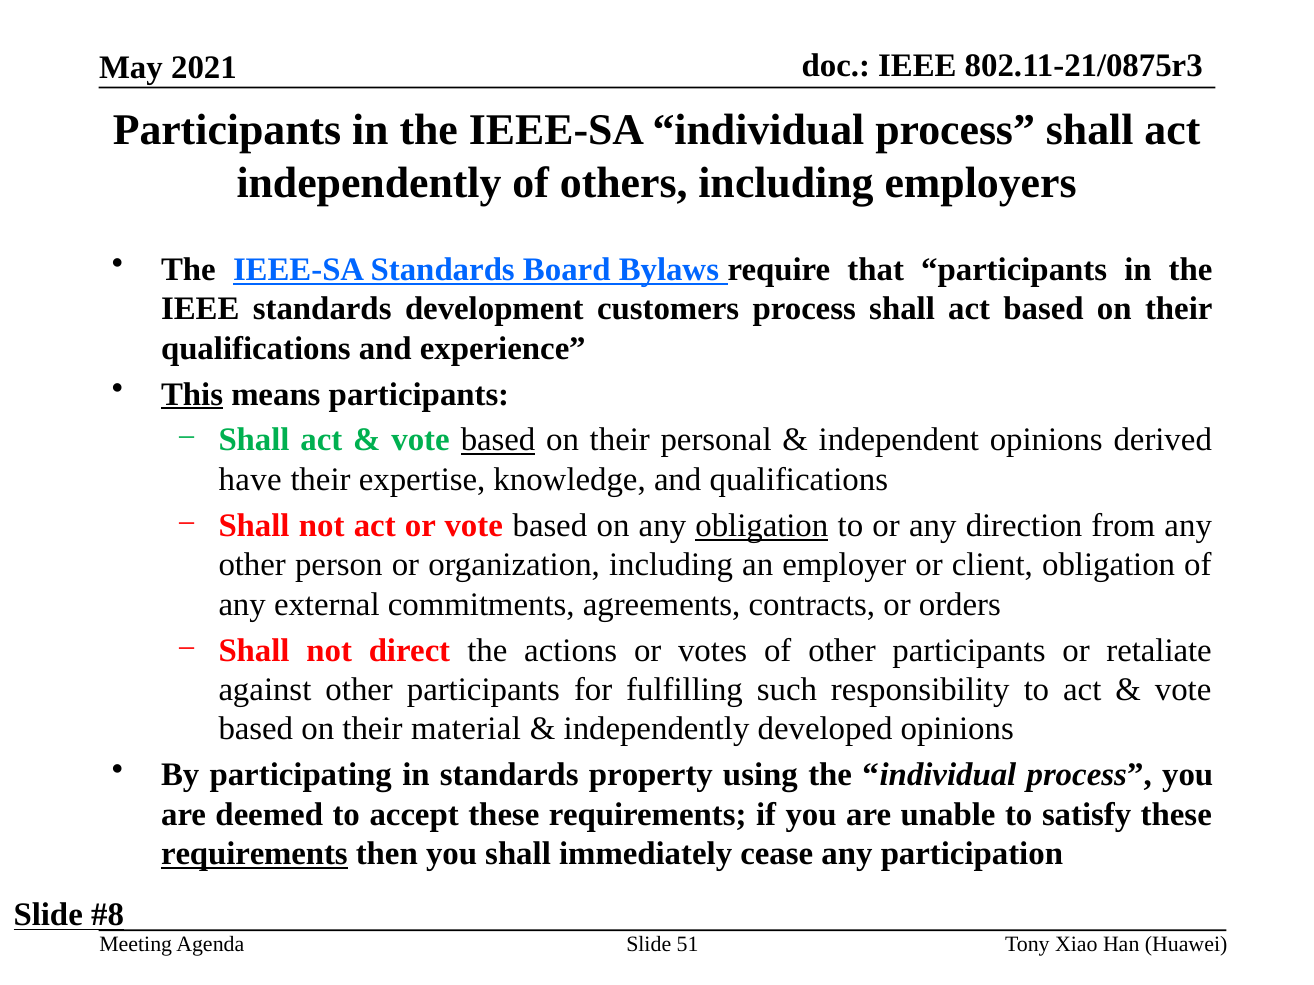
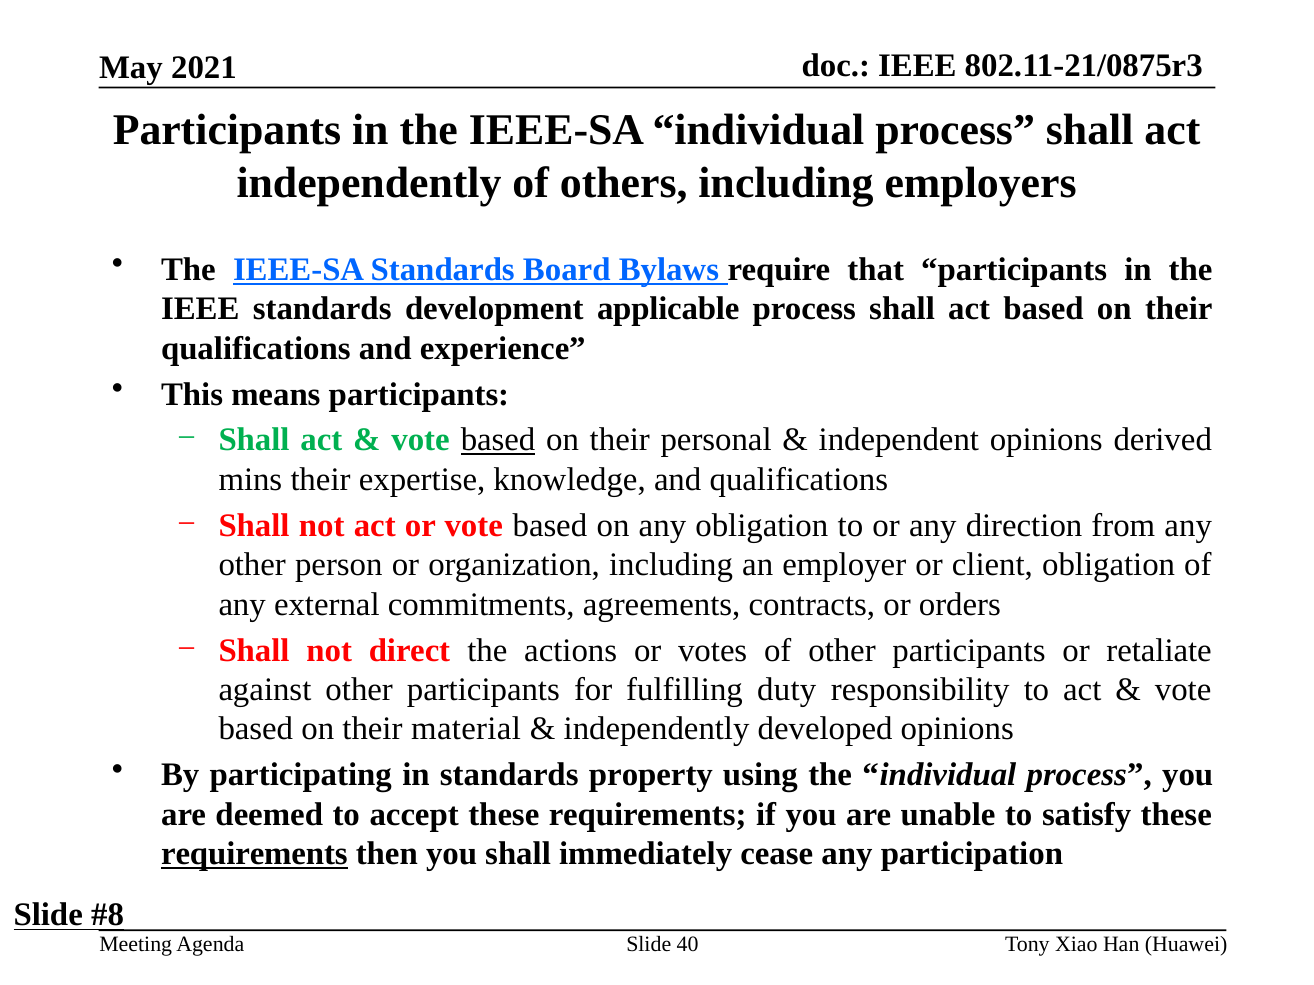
customers: customers -> applicable
This underline: present -> none
have: have -> mins
obligation at (762, 526) underline: present -> none
such: such -> duty
51: 51 -> 40
